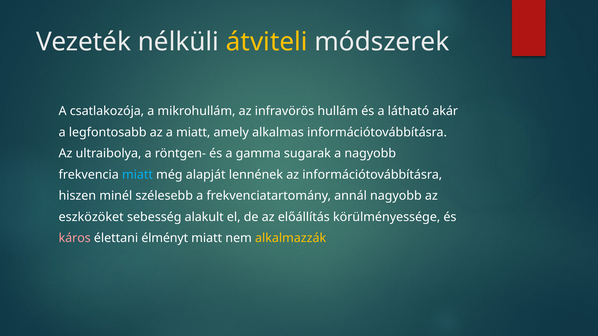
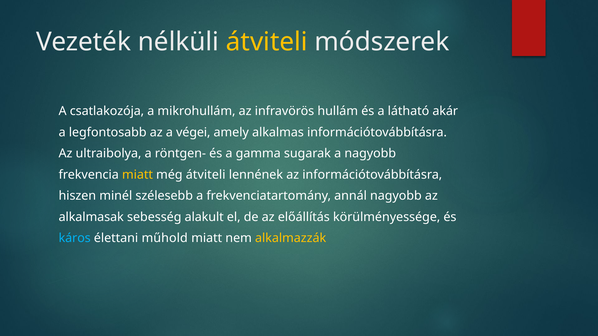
a miatt: miatt -> végei
miatt at (138, 175) colour: light blue -> yellow
még alapját: alapját -> átviteli
eszközöket: eszközöket -> alkalmasak
káros colour: pink -> light blue
élményt: élményt -> műhold
